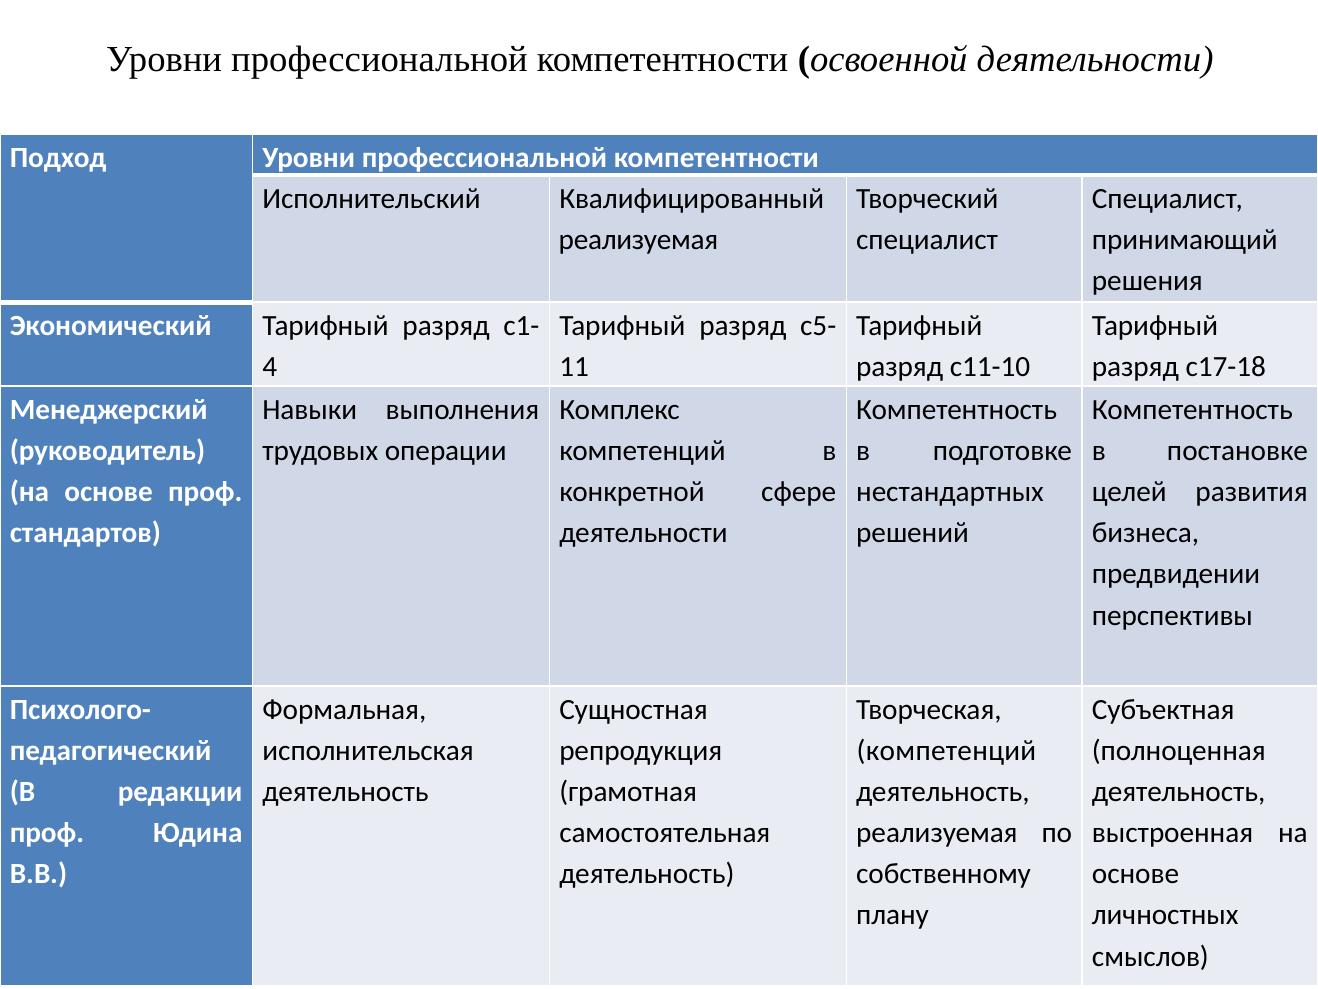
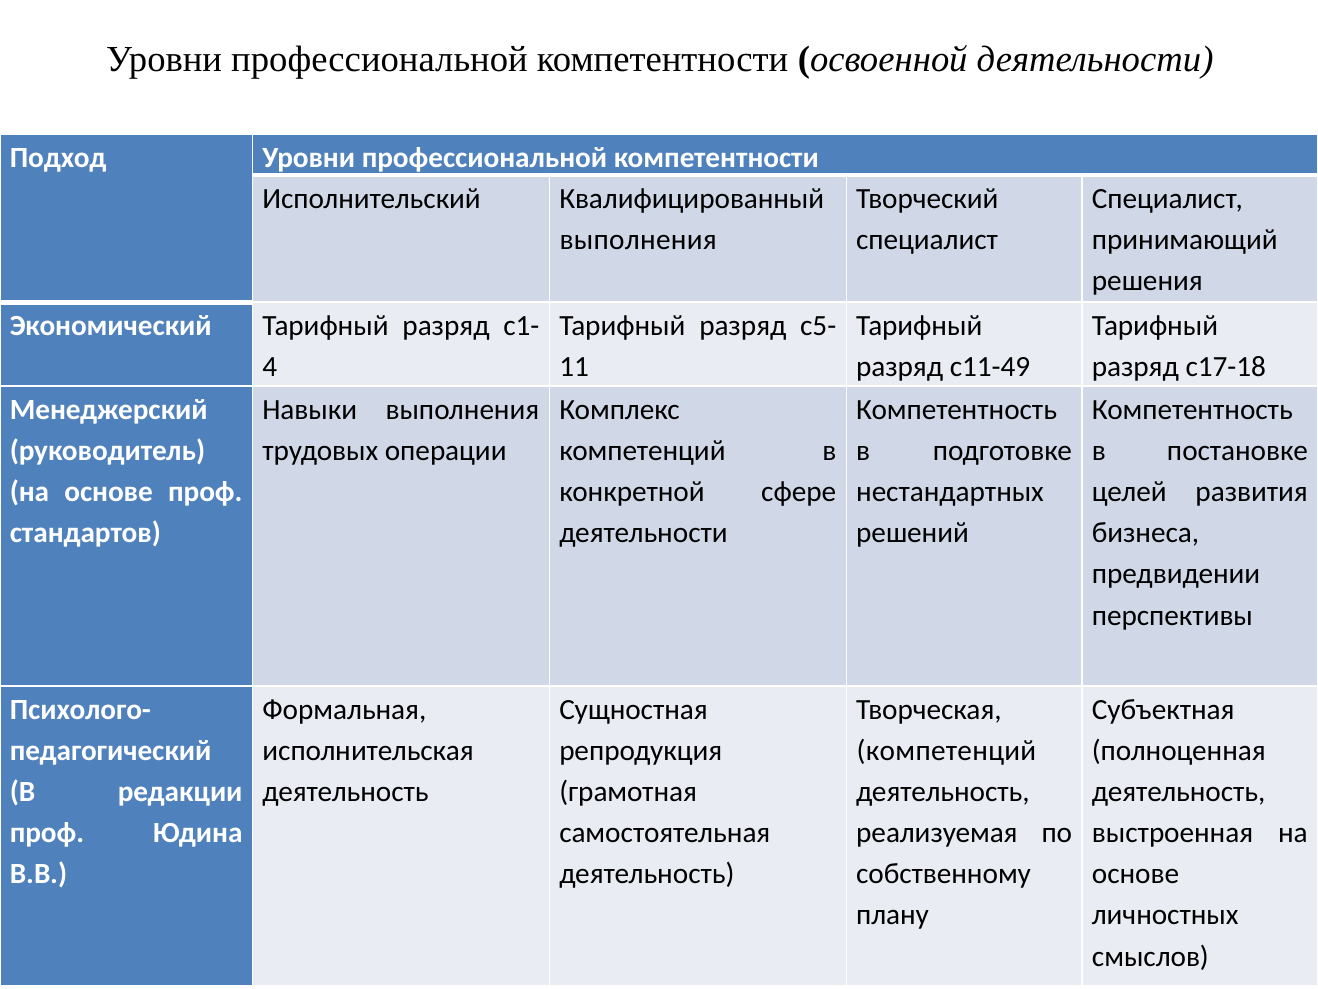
реализуемая at (638, 240): реализуемая -> выполнения
с11-10: с11-10 -> с11-49
